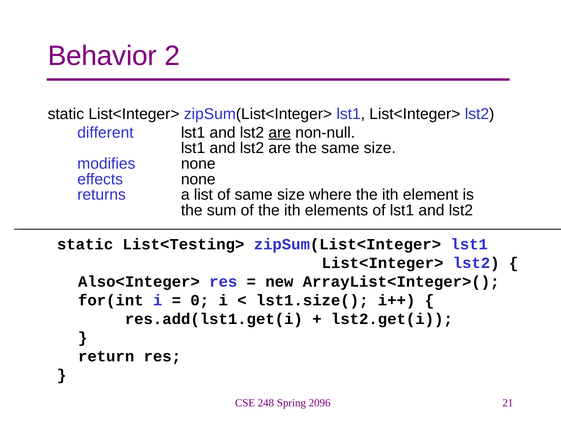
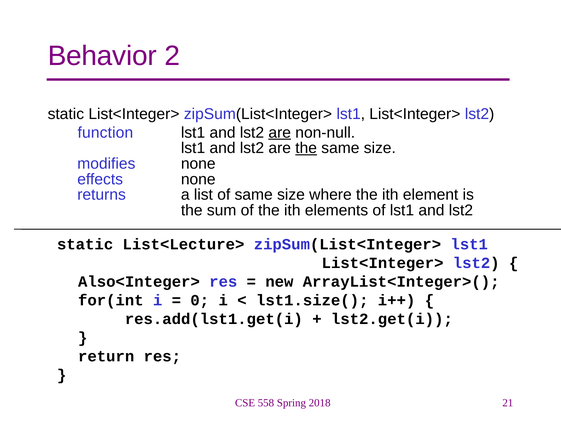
different: different -> function
the at (306, 148) underline: none -> present
List<Testing>: List<Testing> -> List<Lecture>
248: 248 -> 558
2096: 2096 -> 2018
